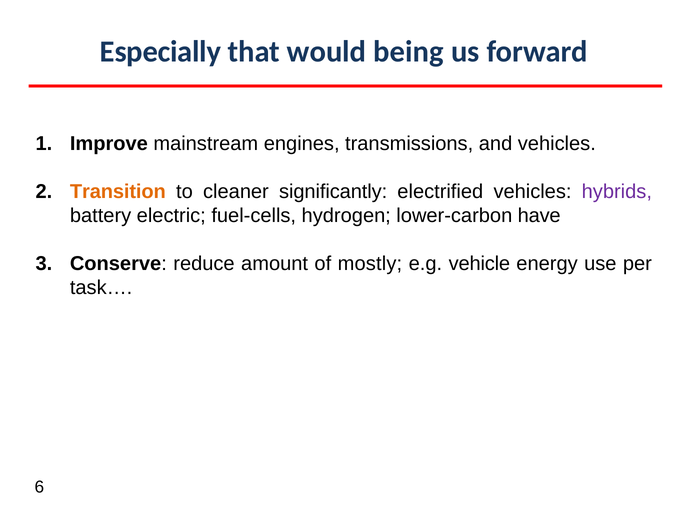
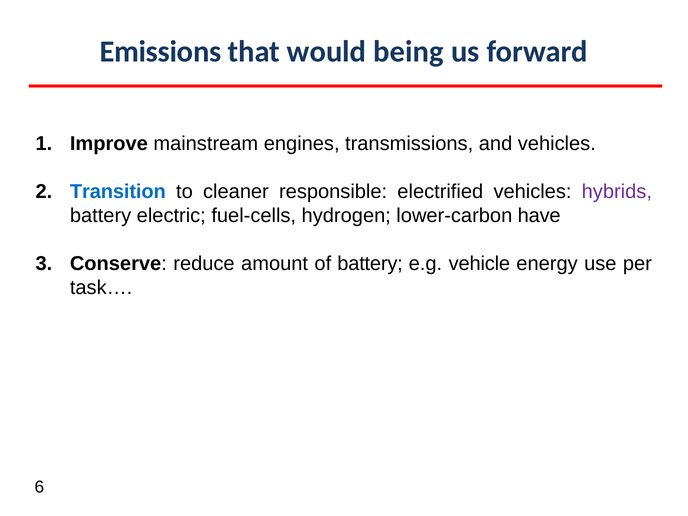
Especially: Especially -> Emissions
Transition colour: orange -> blue
significantly: significantly -> responsible
of mostly: mostly -> battery
